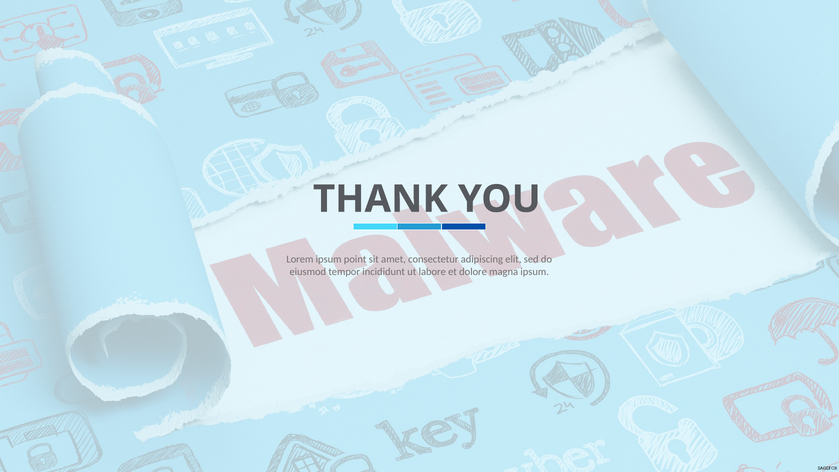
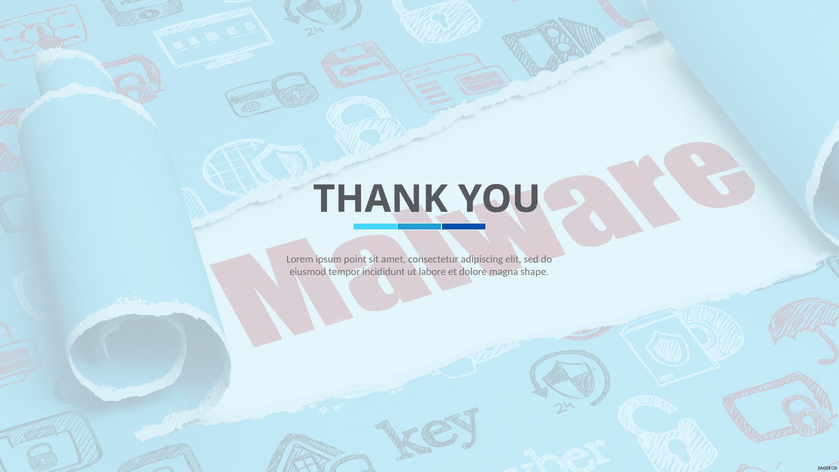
magna ipsum: ipsum -> shape
